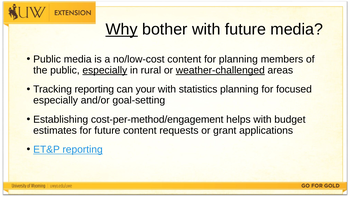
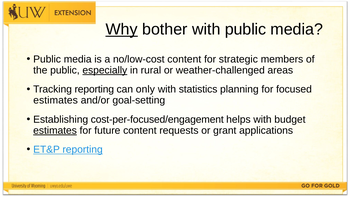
with future: future -> public
for planning: planning -> strategic
weather-challenged underline: present -> none
your: your -> only
especially at (56, 100): especially -> estimates
cost-per-method/engagement: cost-per-method/engagement -> cost-per-focused/engagement
estimates at (55, 130) underline: none -> present
